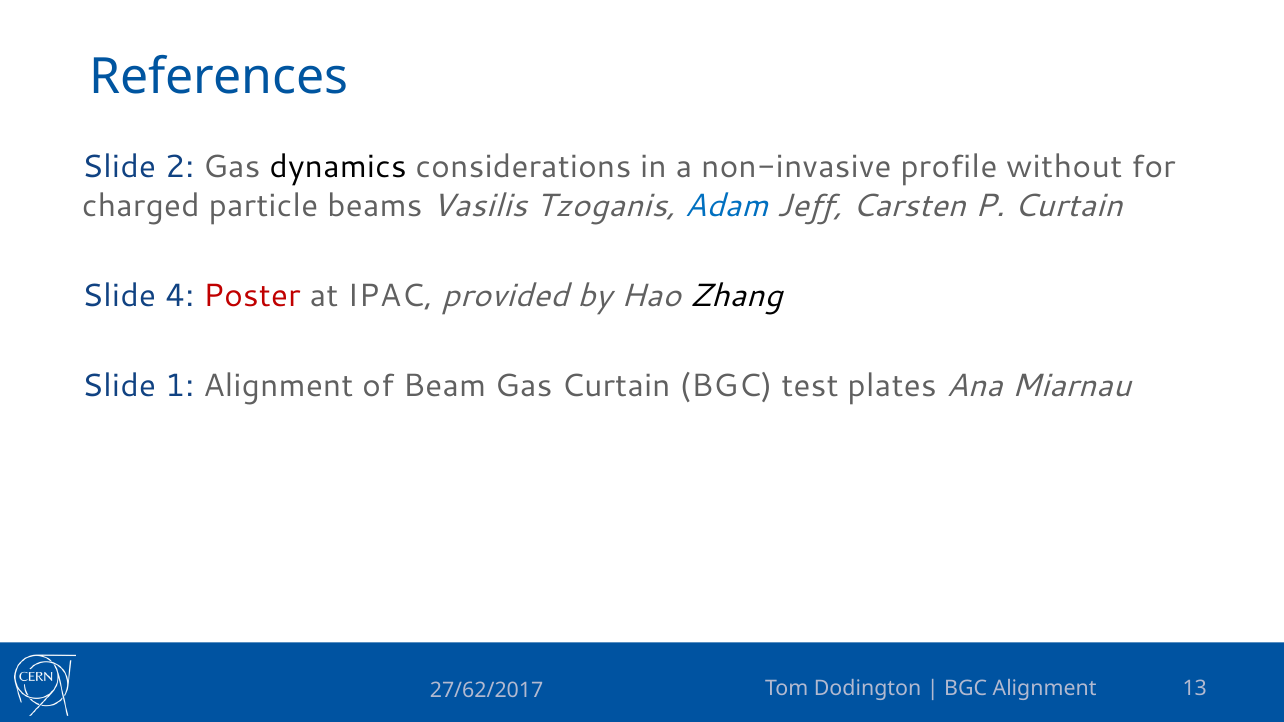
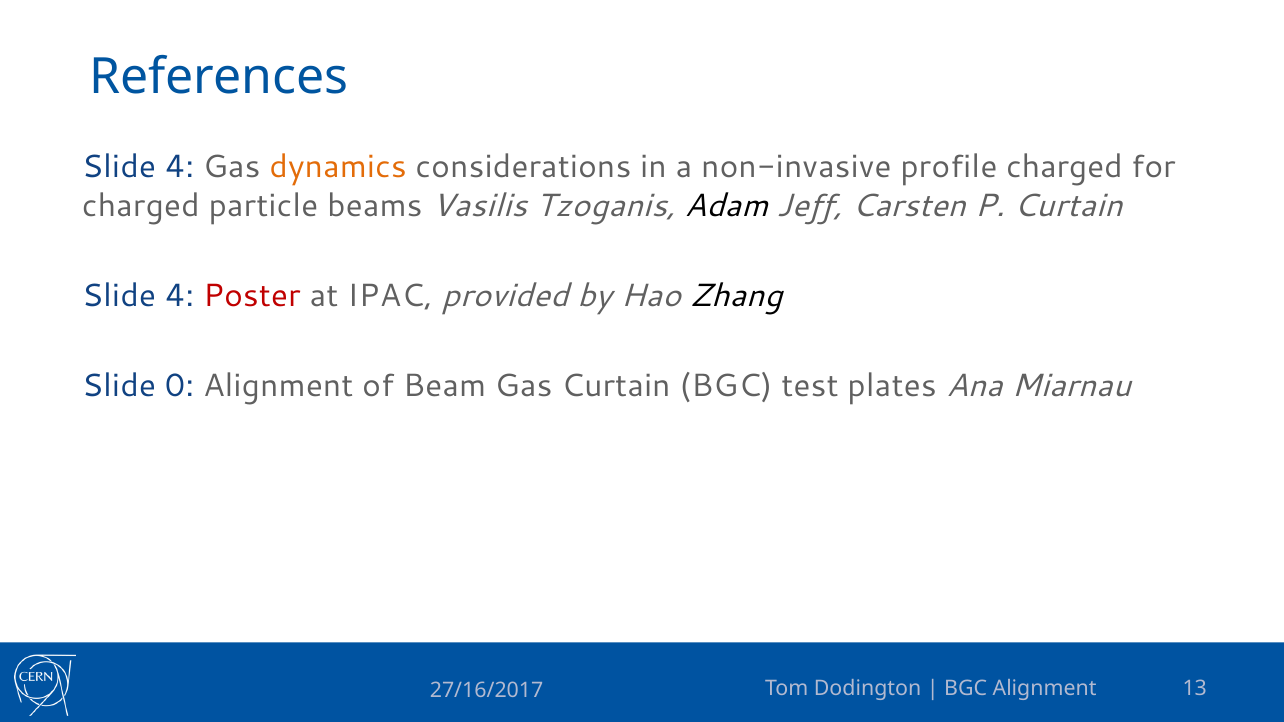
2 at (180, 167): 2 -> 4
dynamics colour: black -> orange
profile without: without -> charged
Adam colour: blue -> black
1: 1 -> 0
27/62/2017: 27/62/2017 -> 27/16/2017
